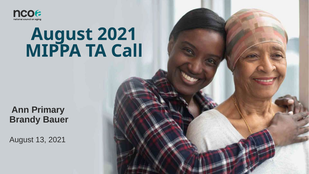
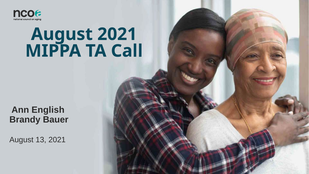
Primary: Primary -> English
